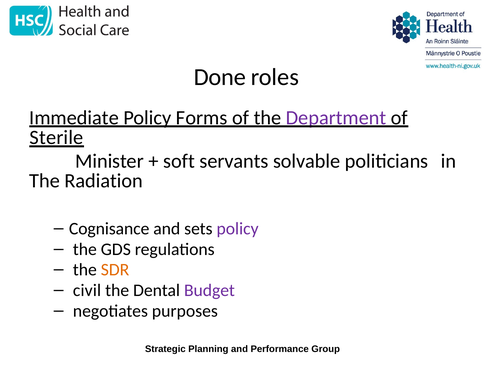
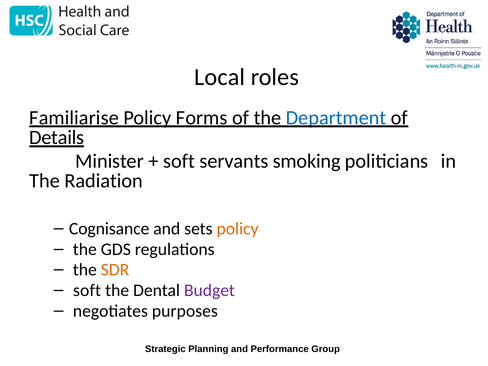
Done: Done -> Local
Immediate: Immediate -> Familiarise
Department colour: purple -> blue
Sterile: Sterile -> Details
solvable: solvable -> smoking
policy at (238, 229) colour: purple -> orange
civil at (87, 290): civil -> soft
